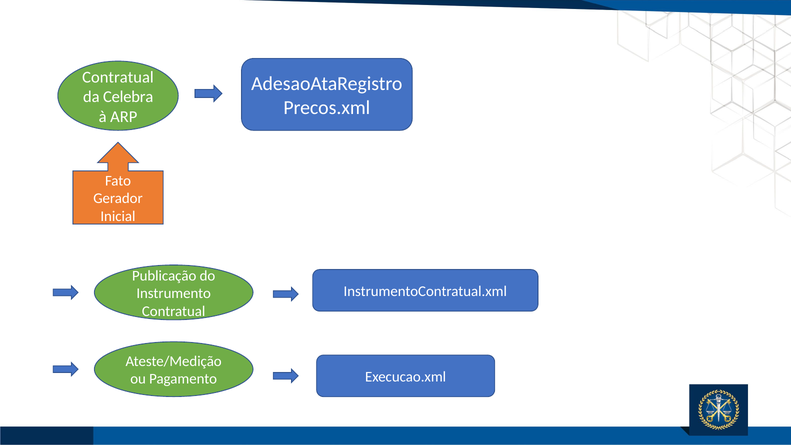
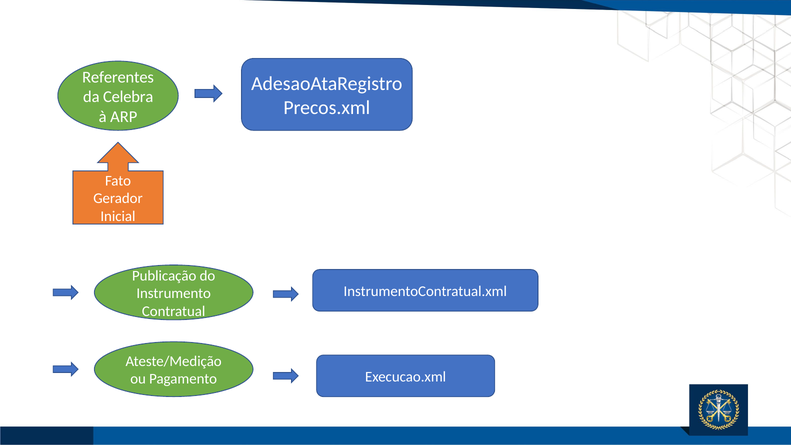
Contratual at (118, 77): Contratual -> Referentes
